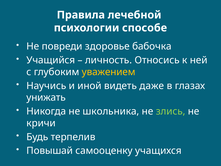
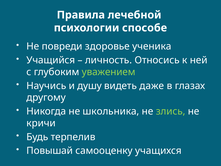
бабочка: бабочка -> ученика
уважением colour: yellow -> light green
иной: иной -> душу
унижать: унижать -> другому
